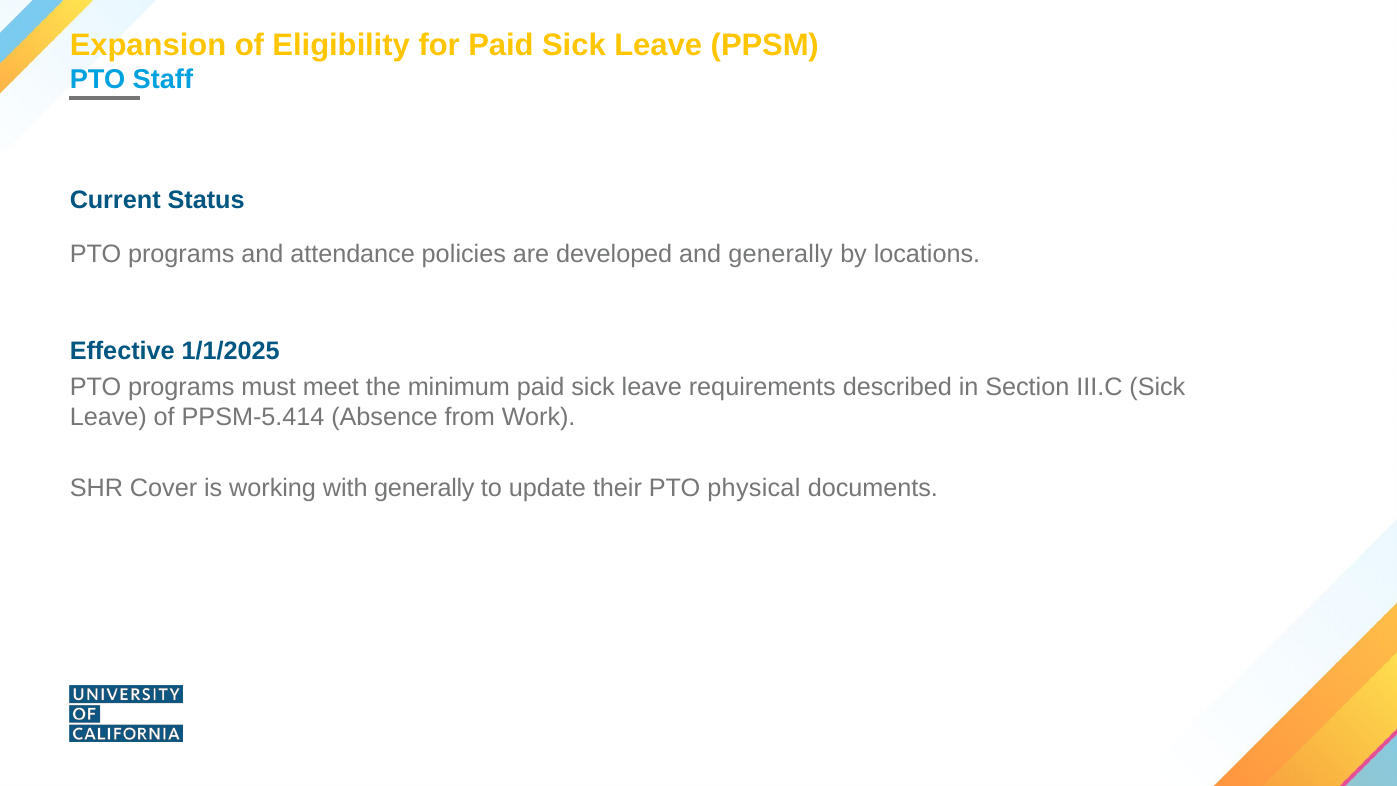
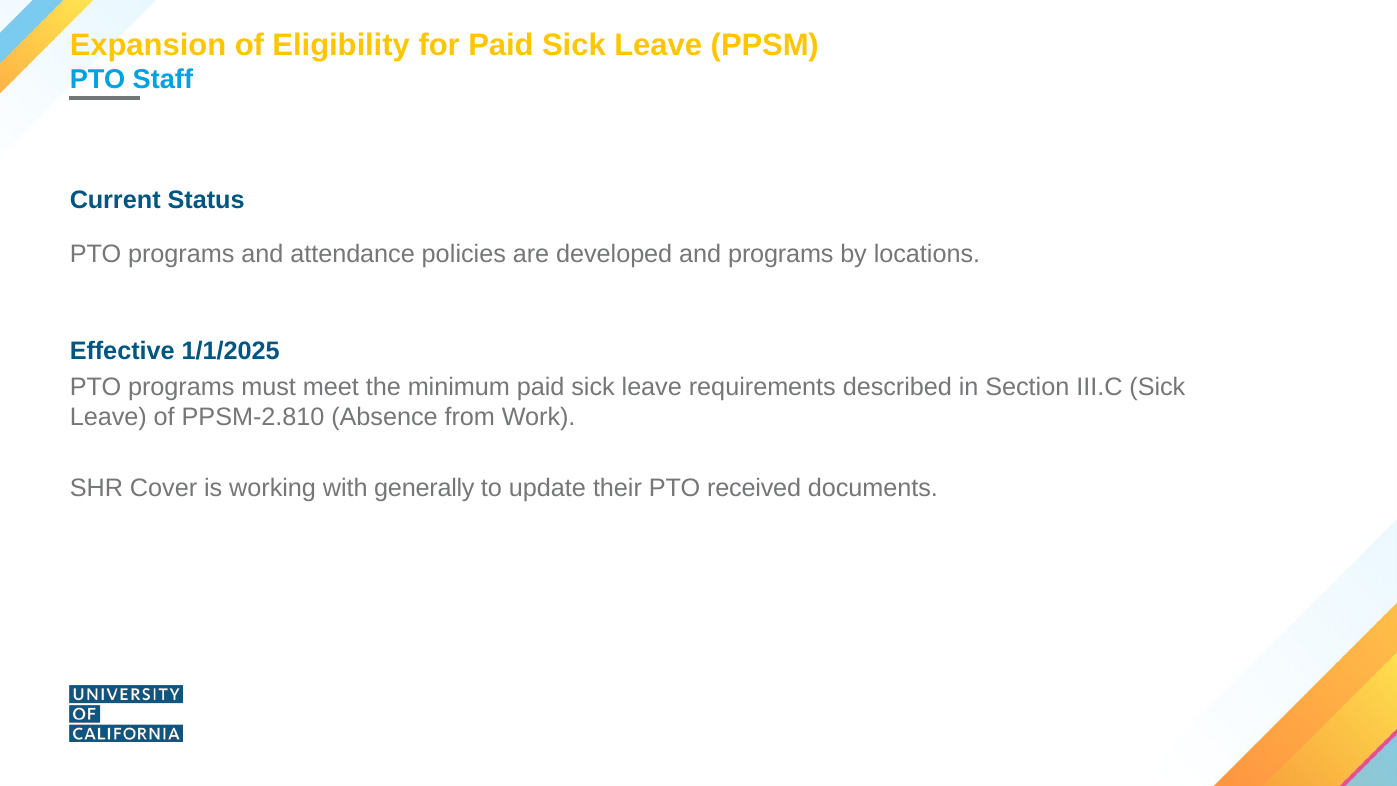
and generally: generally -> programs
PPSM-5.414: PPSM-5.414 -> PPSM-2.810
physical: physical -> received
